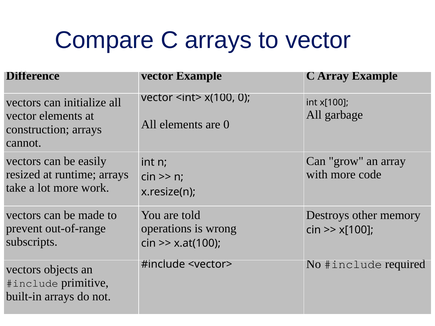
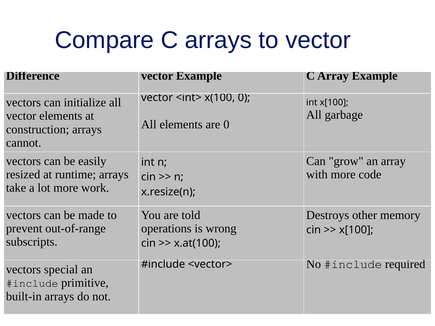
objects: objects -> special
